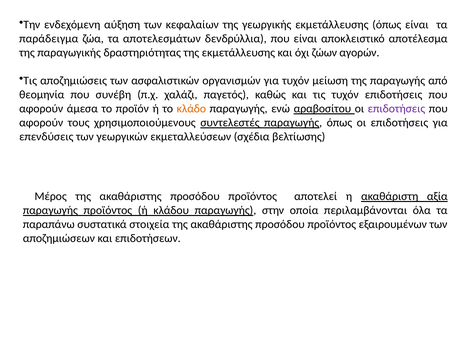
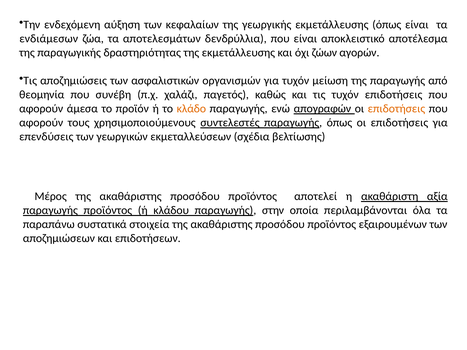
παράδειγμα: παράδειγμα -> ενδιάμεσων
αραβοσίτου: αραβοσίτου -> απογραφών
επιδοτήσεις at (396, 109) colour: purple -> orange
